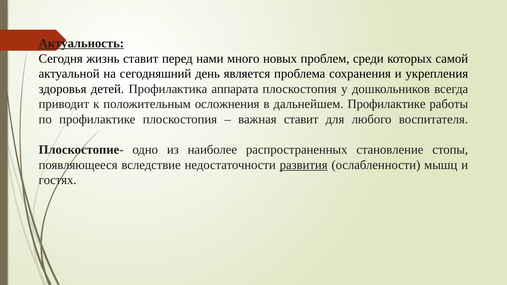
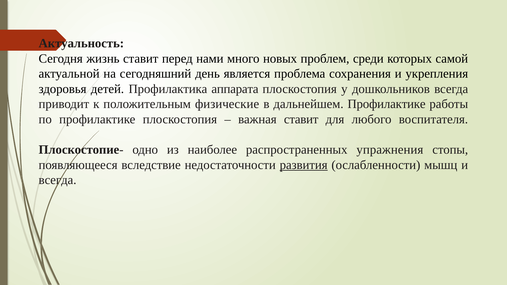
Актуальность underline: present -> none
осложнения: осложнения -> физические
становление: становление -> упражнения
гостях at (58, 180): гостях -> всегда
